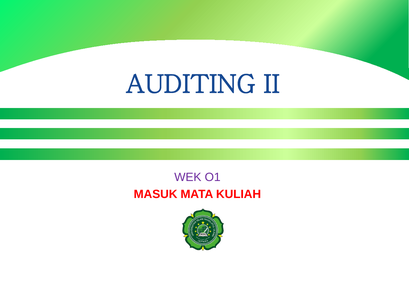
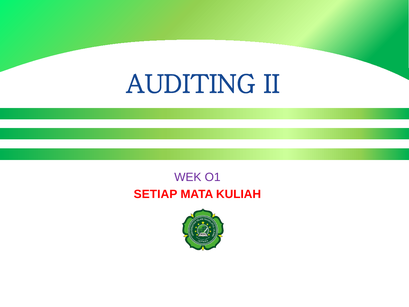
MASUK: MASUK -> SETIAP
